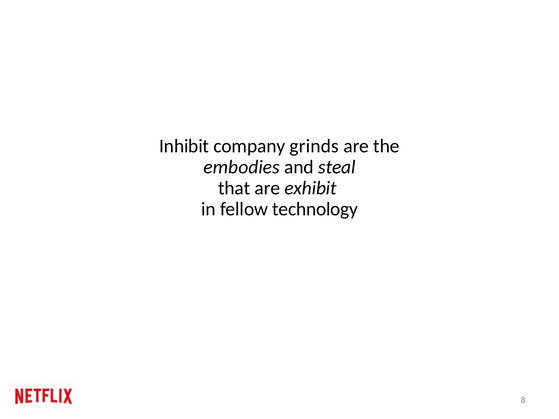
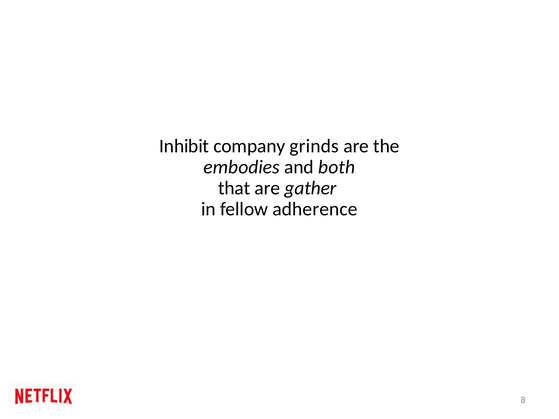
steal: steal -> both
exhibit: exhibit -> gather
technology: technology -> adherence
